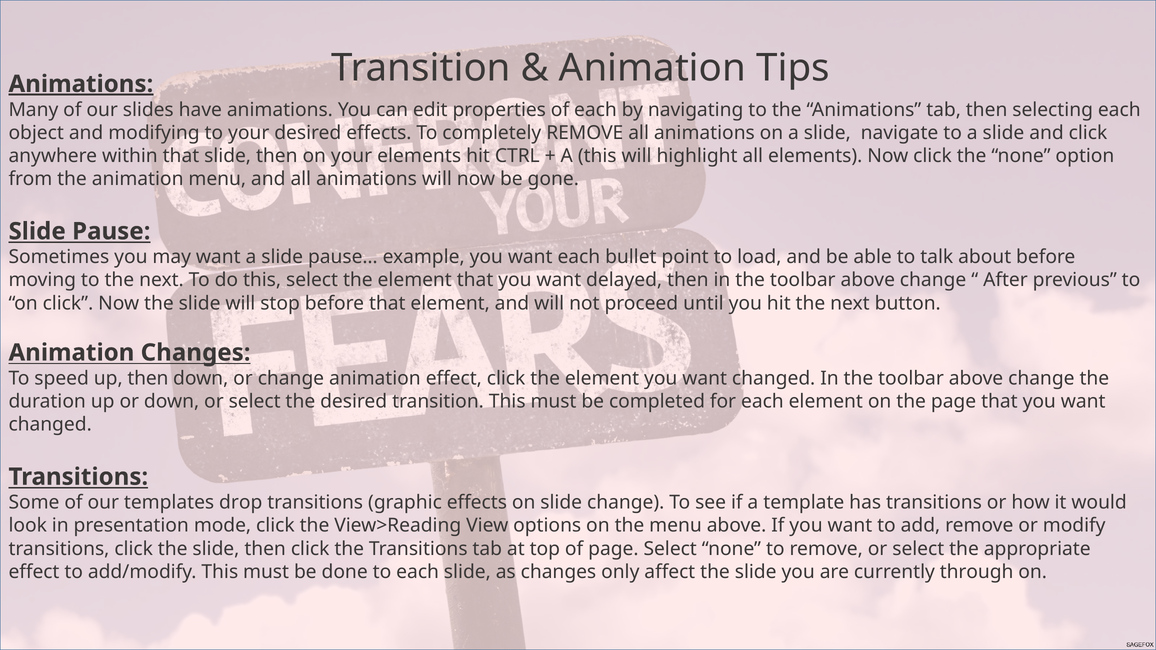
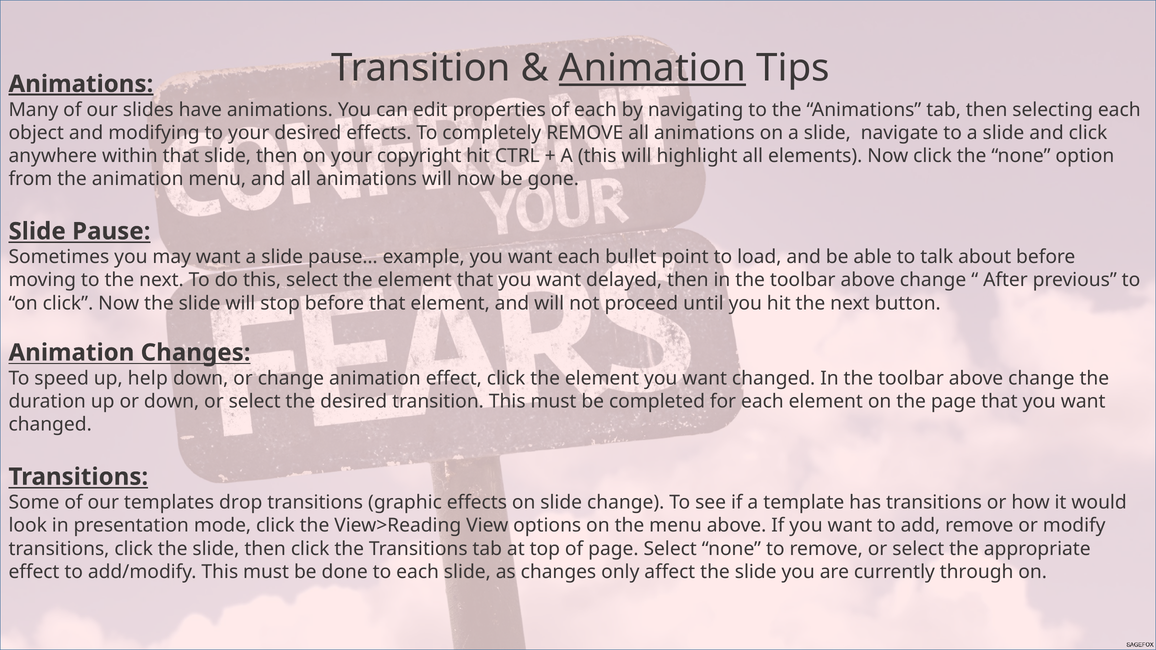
Animation at (653, 68) underline: none -> present
your elements: elements -> copyright
up then: then -> help
